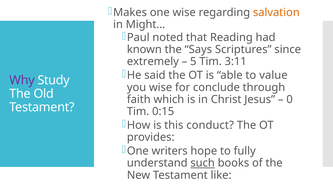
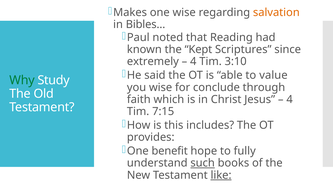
Might…: Might… -> Bibles…
Says: Says -> Kept
5 at (193, 61): 5 -> 4
3:11: 3:11 -> 3:10
Why colour: purple -> green
0 at (290, 99): 0 -> 4
0:15: 0:15 -> 7:15
conduct: conduct -> includes
writers: writers -> benefit
like underline: none -> present
